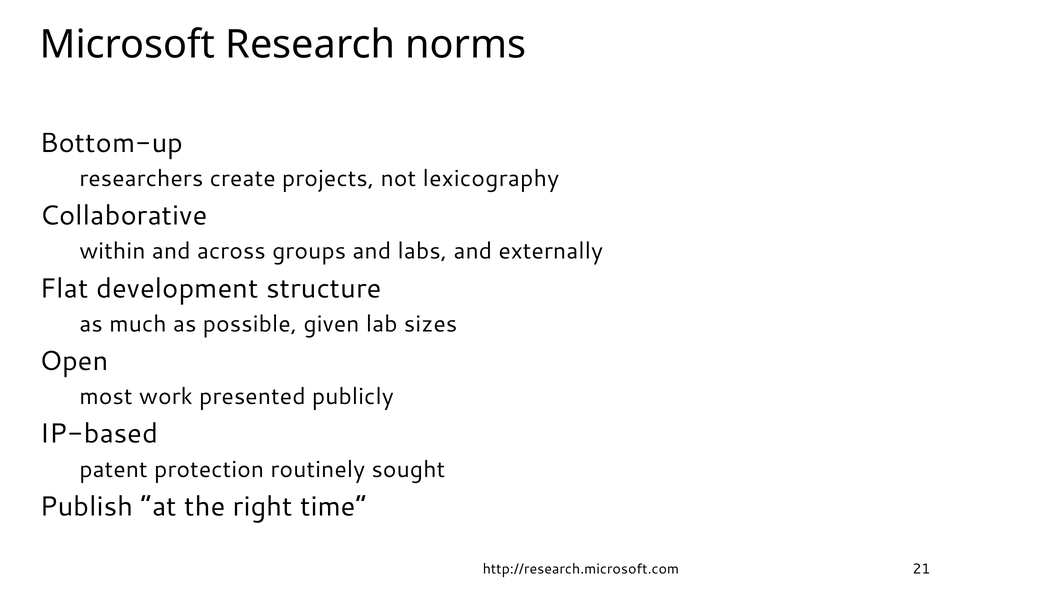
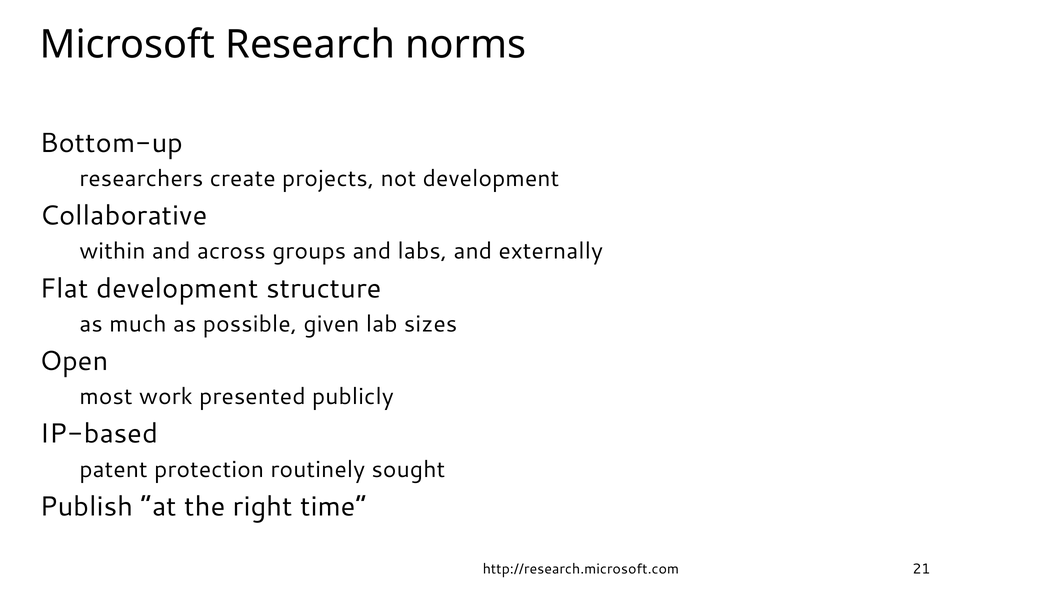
not lexicography: lexicography -> development
